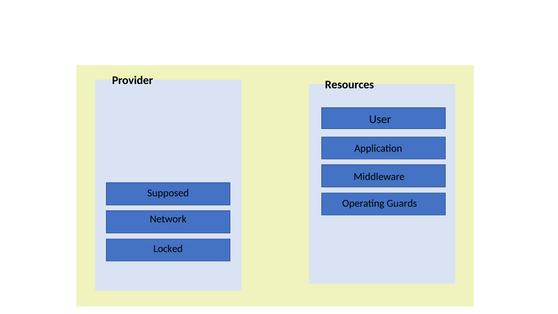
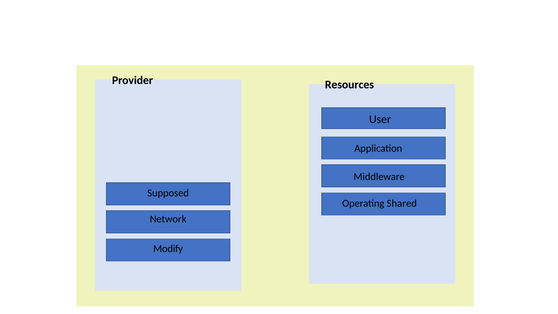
Guards: Guards -> Shared
Locked: Locked -> Modify
